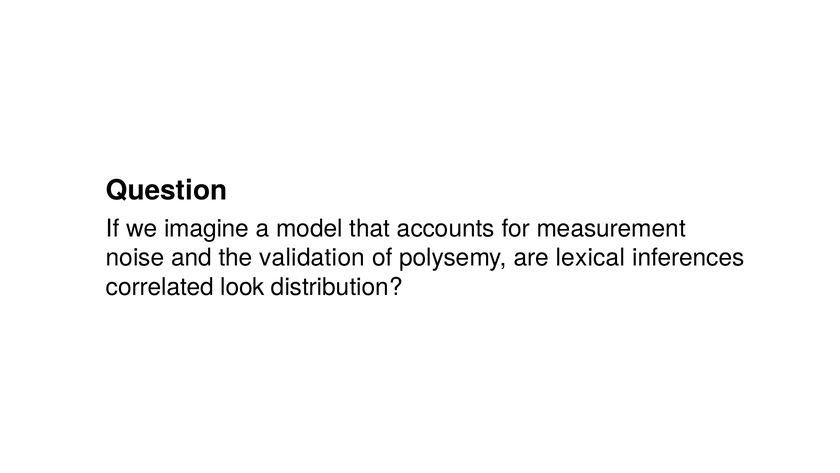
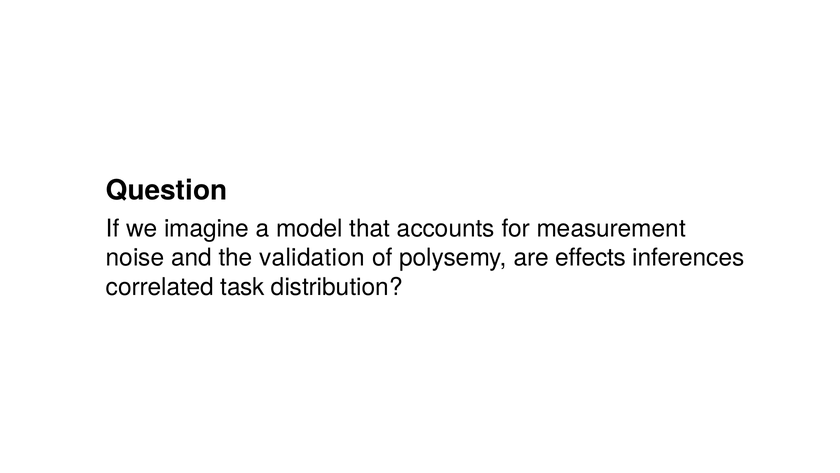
lexical: lexical -> effects
look: look -> task
